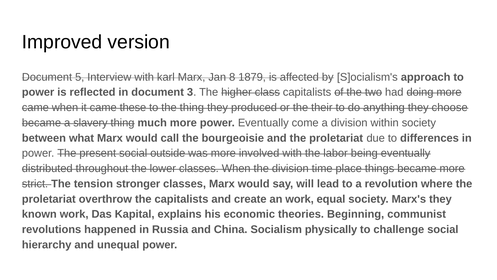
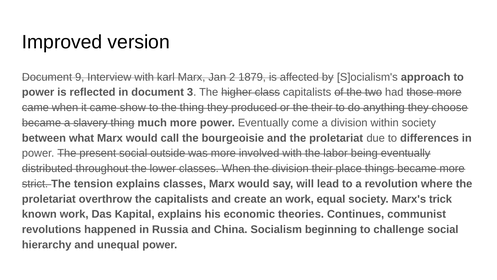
5: 5 -> 9
8: 8 -> 2
doing: doing -> those
these: these -> show
division time: time -> their
tension stronger: stronger -> explains
Marx's they: they -> trick
Beginning: Beginning -> Continues
physically: physically -> beginning
